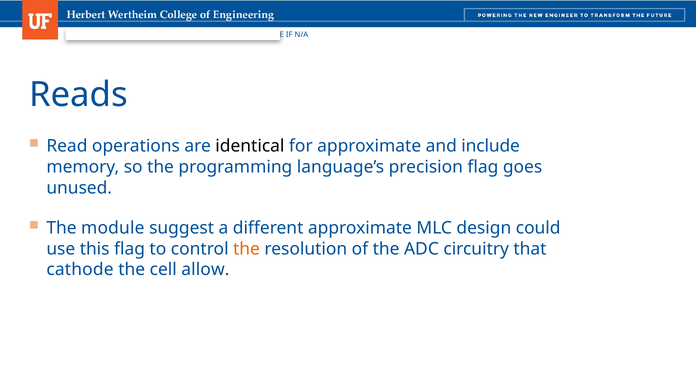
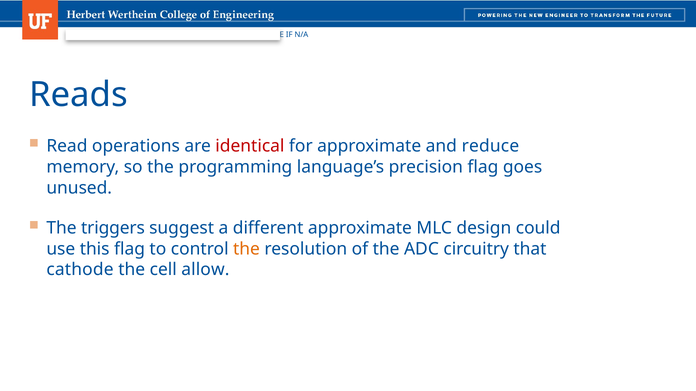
identical colour: black -> red
include: include -> reduce
module: module -> triggers
